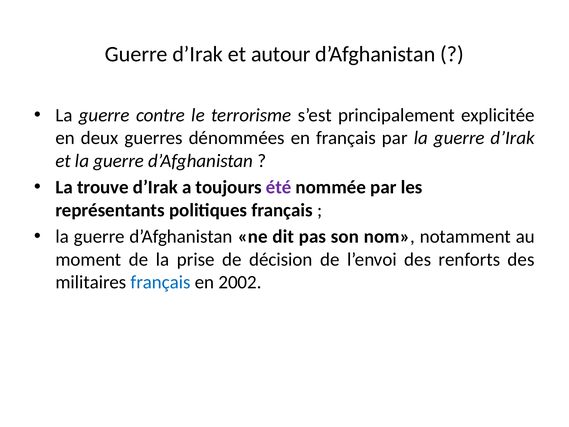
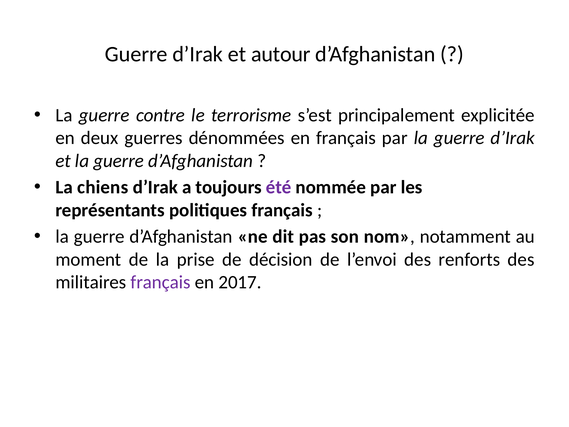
trouve: trouve -> chiens
français at (161, 282) colour: blue -> purple
2002: 2002 -> 2017
